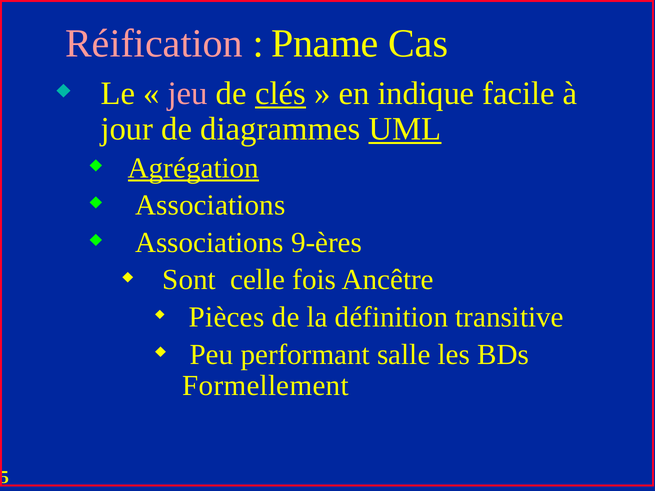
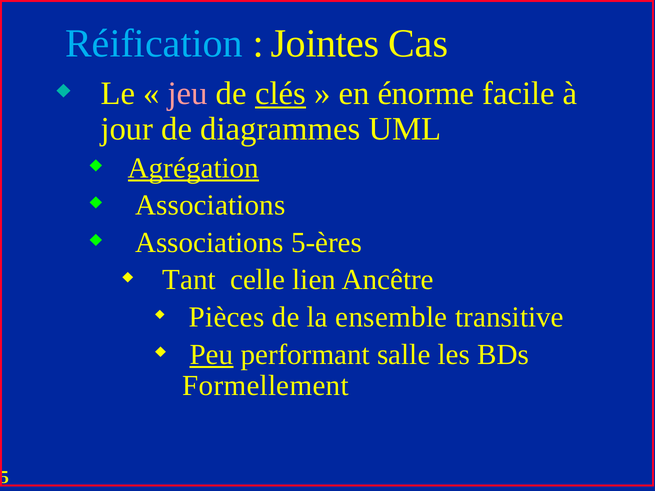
Réification colour: pink -> light blue
Pname: Pname -> Jointes
indique: indique -> énorme
UML underline: present -> none
9-ères: 9-ères -> 5-ères
Sont: Sont -> Tant
fois: fois -> lien
définition: définition -> ensemble
Peu underline: none -> present
